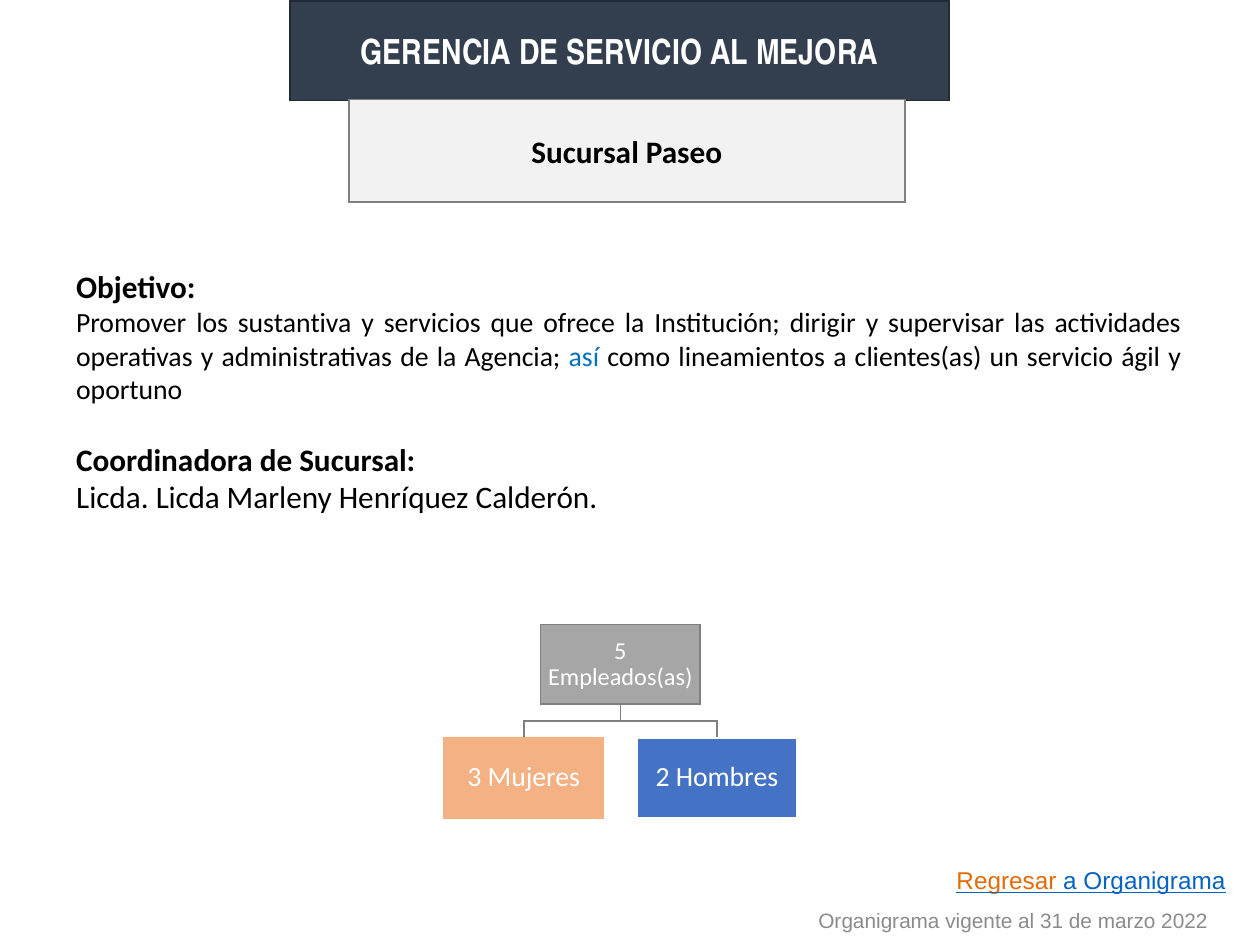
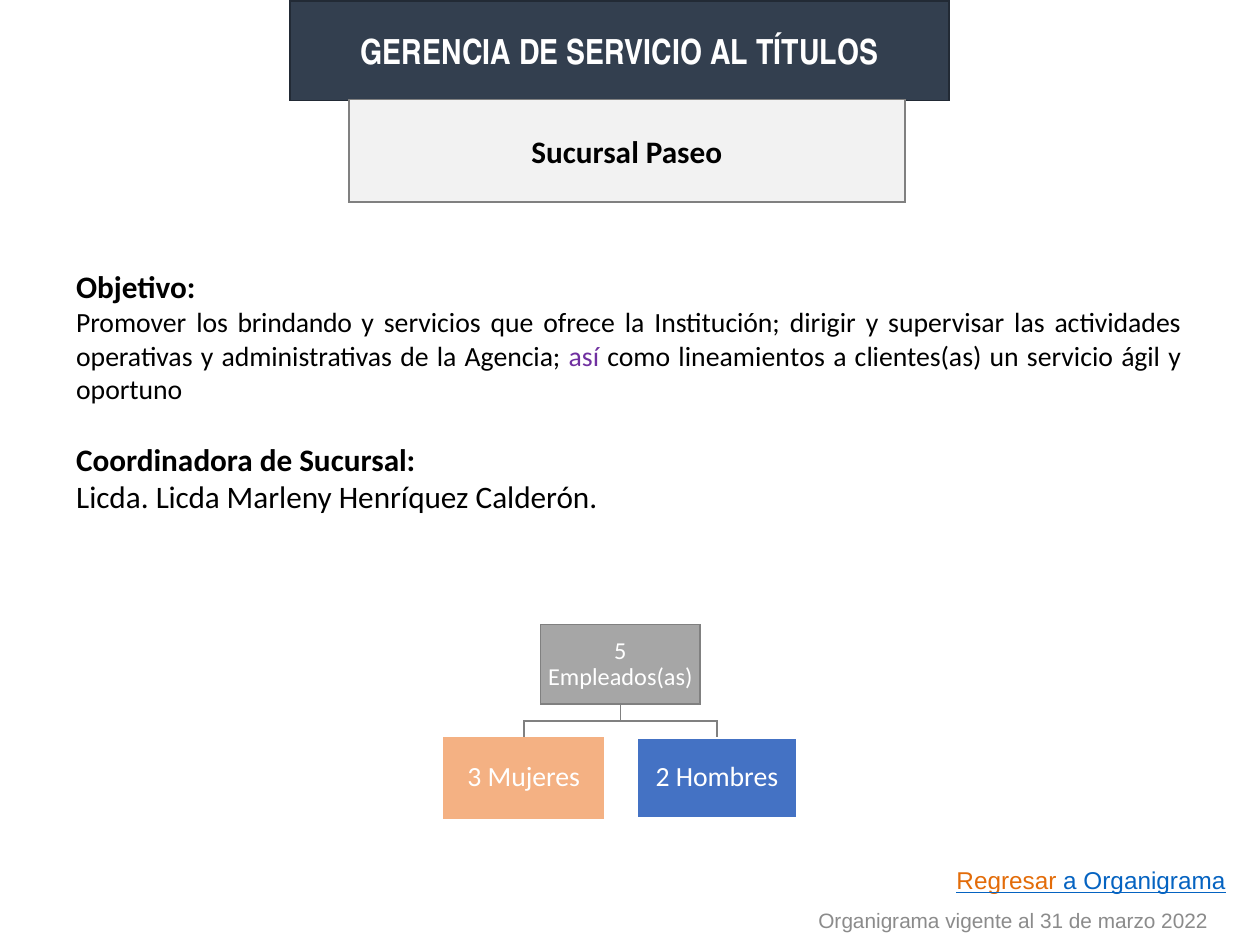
MEJORA: MEJORA -> TÍTULOS
sustantiva: sustantiva -> brindando
así colour: blue -> purple
